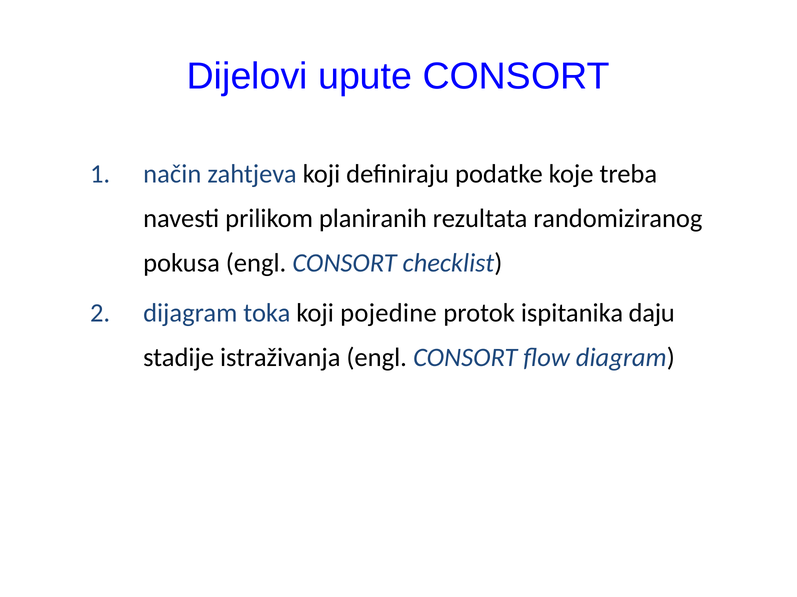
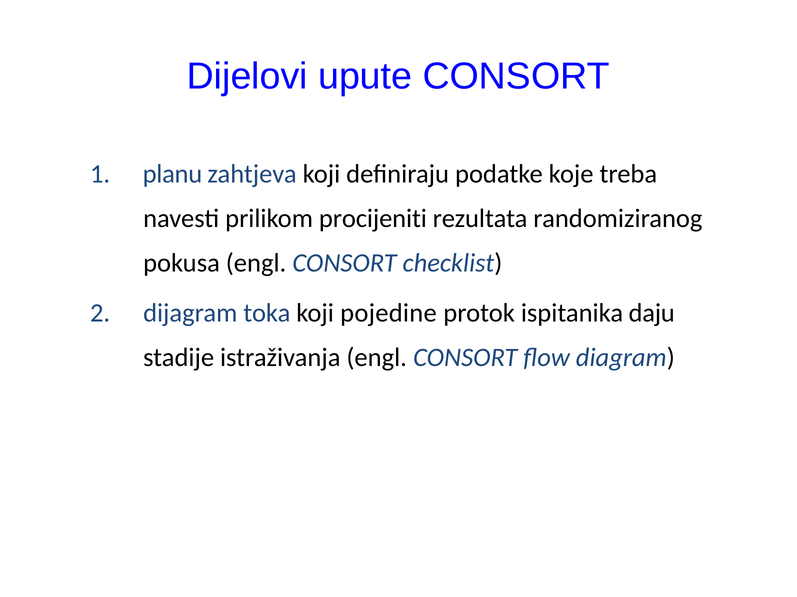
način: način -> planu
planiranih: planiranih -> procijeniti
